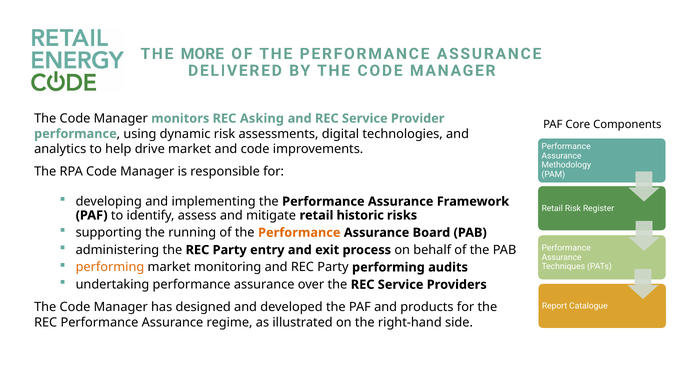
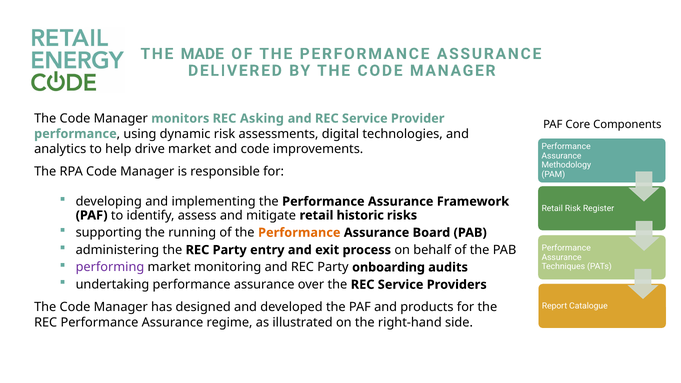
MORE: MORE -> MADE
performing at (110, 267) colour: orange -> purple
Party performing: performing -> onboarding
